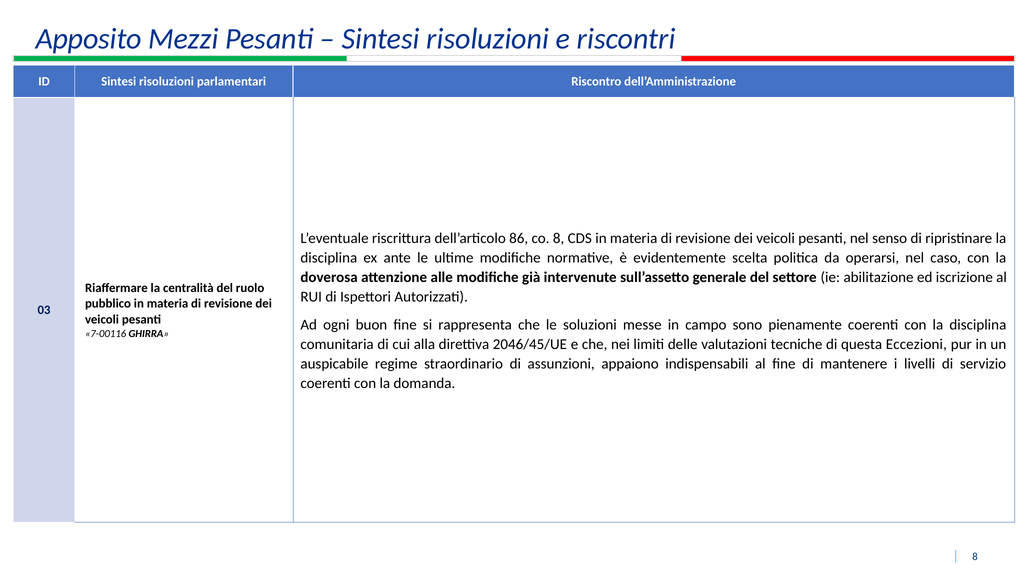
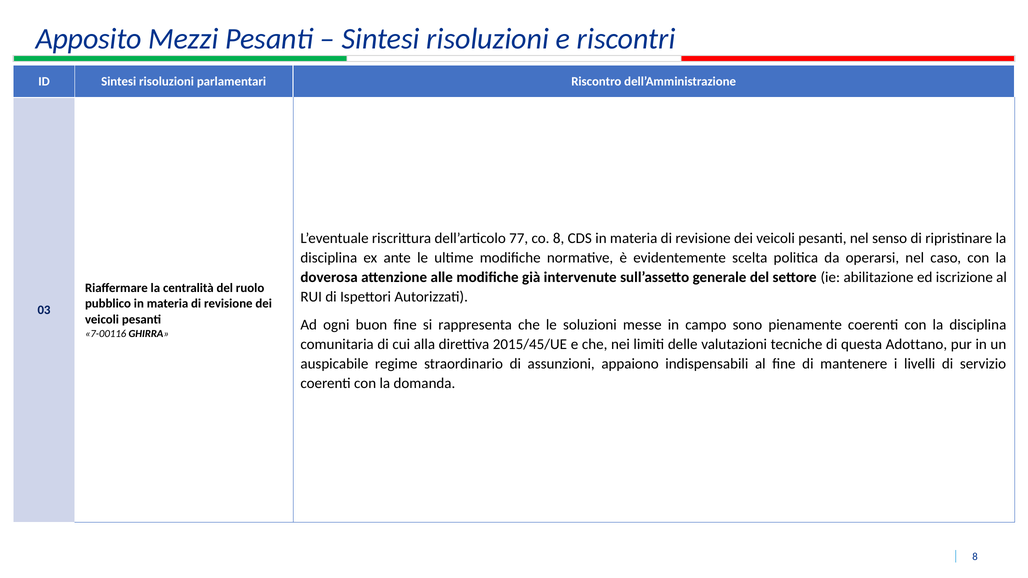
86: 86 -> 77
2046/45/UE: 2046/45/UE -> 2015/45/UE
Eccezioni: Eccezioni -> Adottano
